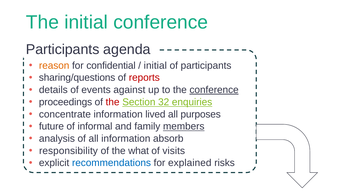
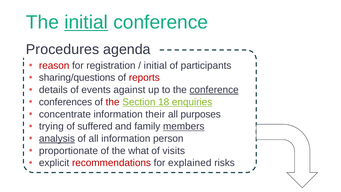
initial at (86, 22) underline: none -> present
Participants at (63, 49): Participants -> Procedures
reason colour: orange -> red
confidential: confidential -> registration
proceedings: proceedings -> conferences
32: 32 -> 18
lived: lived -> their
future: future -> trying
informal: informal -> suffered
analysis underline: none -> present
absorb: absorb -> person
responsibility: responsibility -> proportionate
recommendations colour: blue -> red
